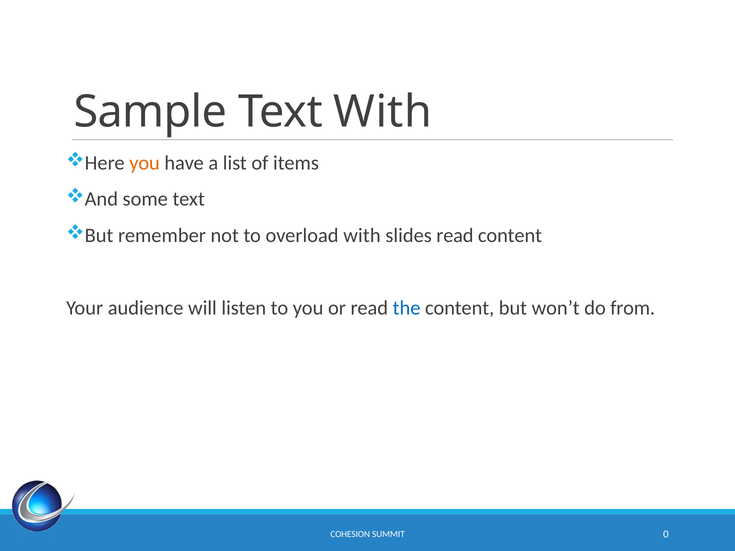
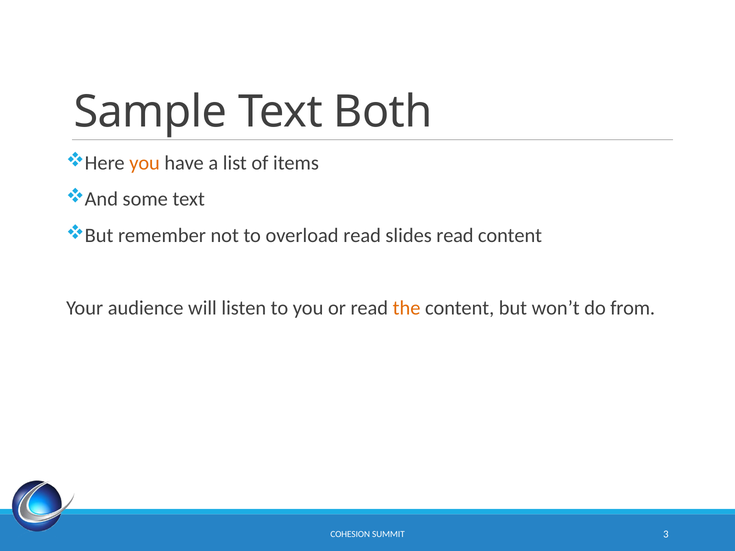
Text With: With -> Both
overload with: with -> read
the colour: blue -> orange
0: 0 -> 3
